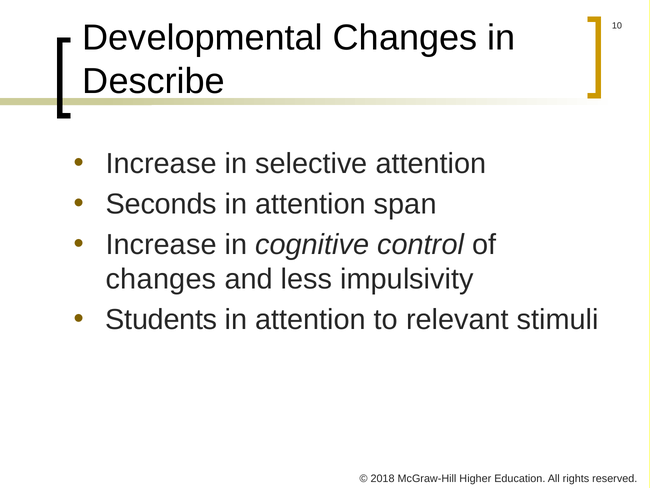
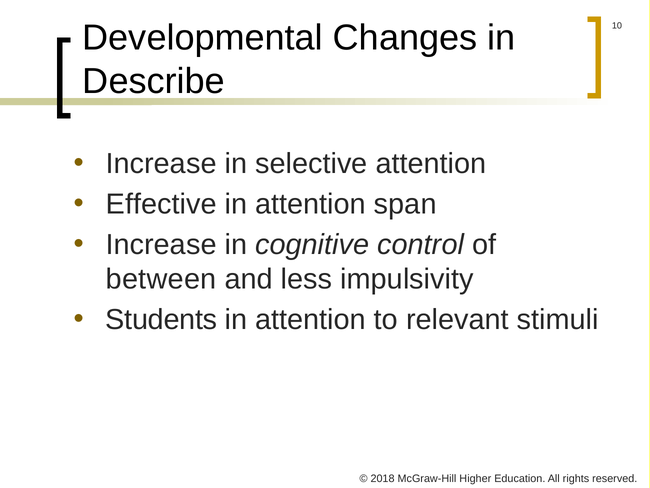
Seconds: Seconds -> Effective
changes at (161, 279): changes -> between
